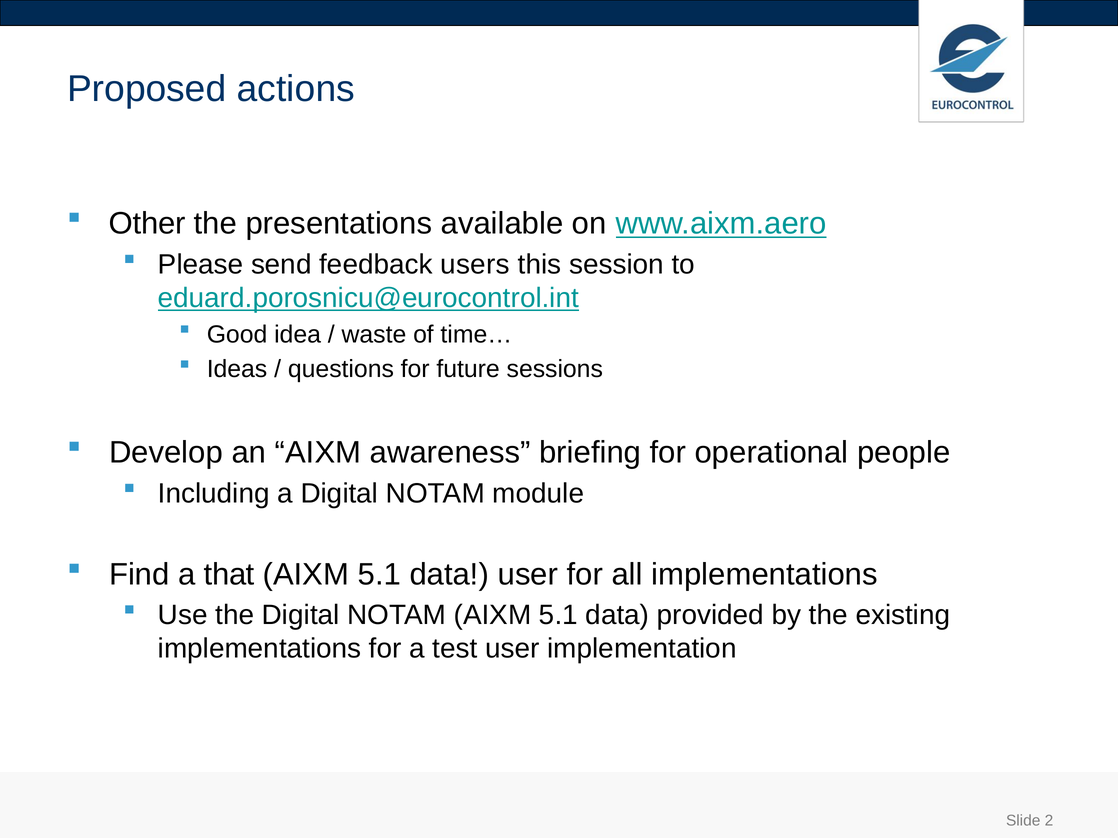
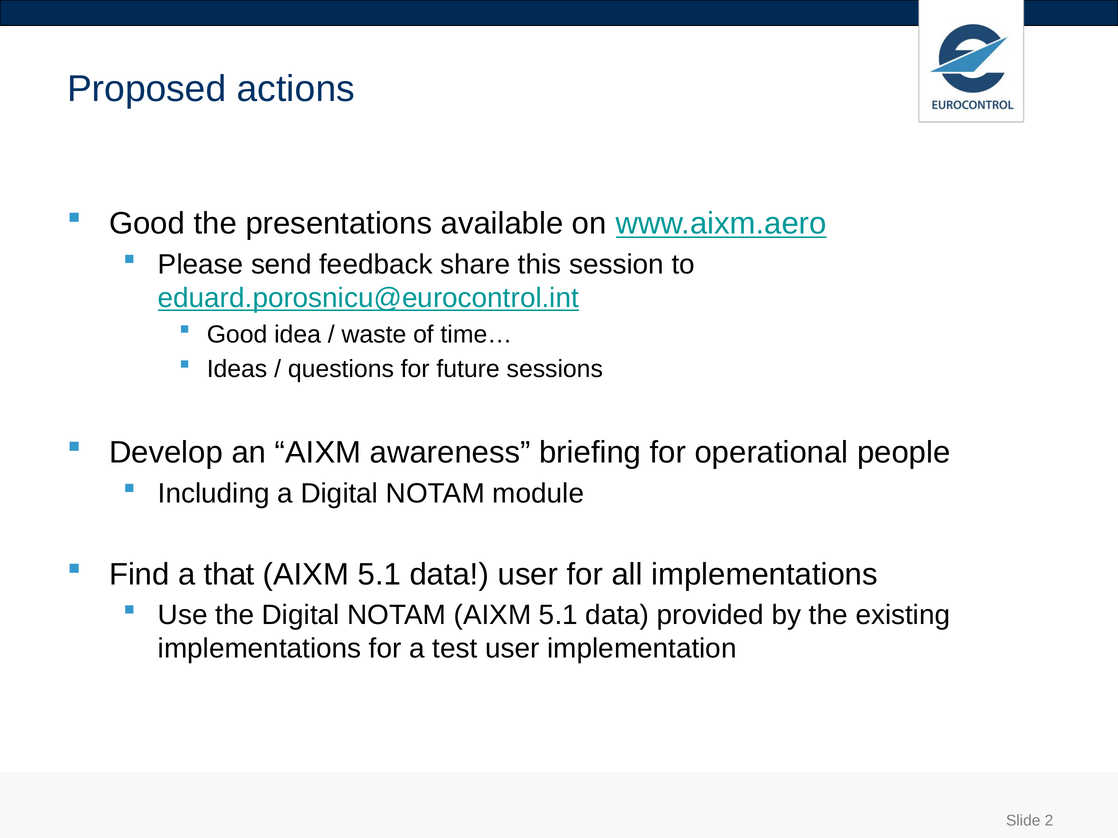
Other at (147, 224): Other -> Good
users: users -> share
